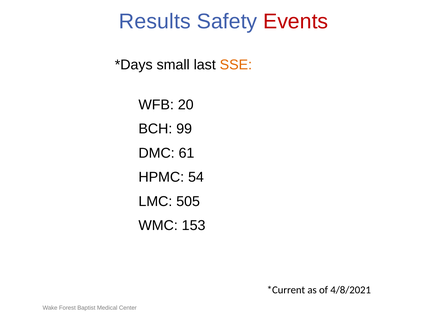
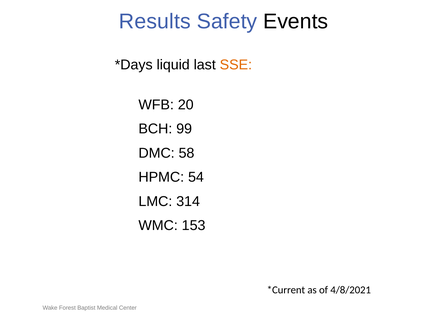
Events colour: red -> black
small: small -> liquid
61: 61 -> 58
505: 505 -> 314
